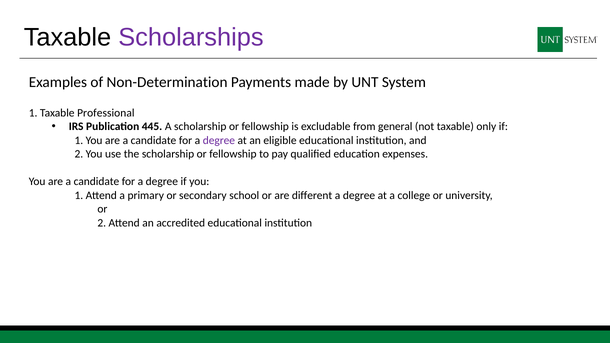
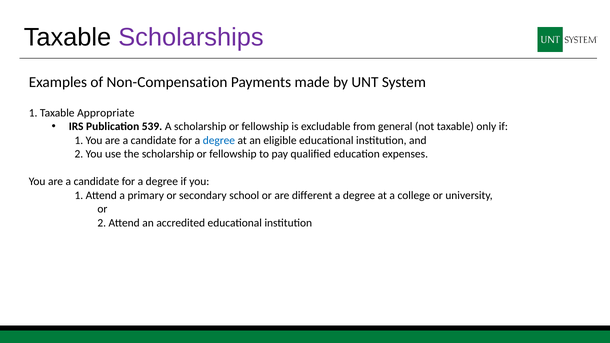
Non-Determination: Non-Determination -> Non-Compensation
Professional: Professional -> Appropriate
445: 445 -> 539
degree at (219, 140) colour: purple -> blue
